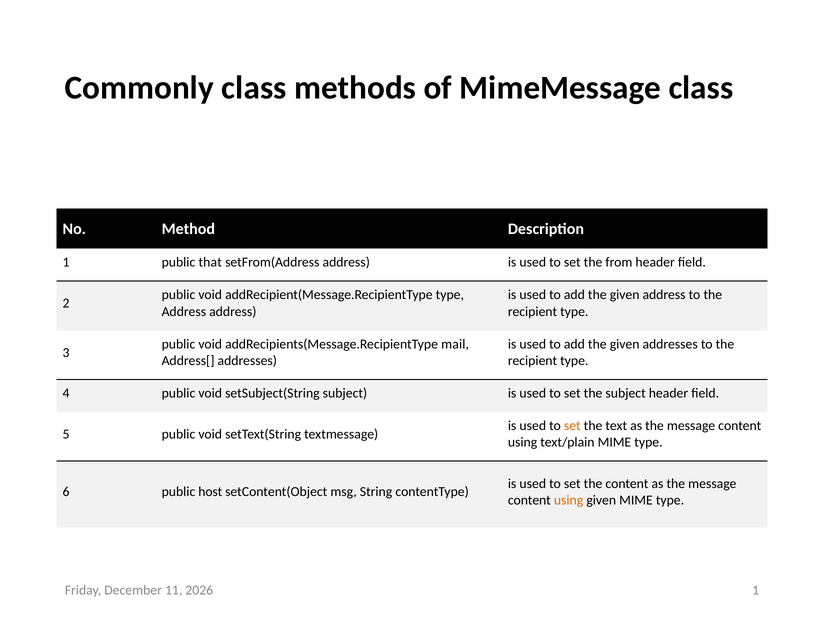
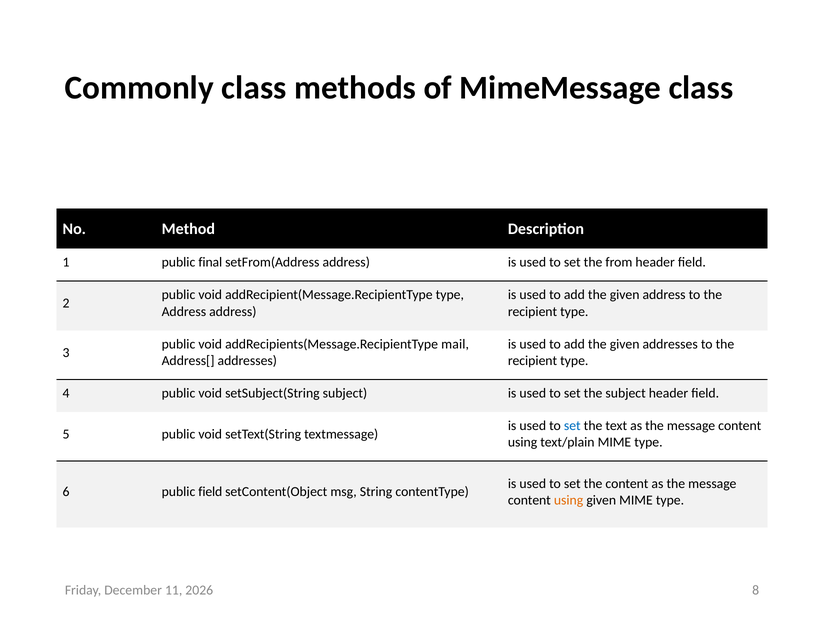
that: that -> final
set at (572, 426) colour: orange -> blue
public host: host -> field
1 at (756, 590): 1 -> 8
